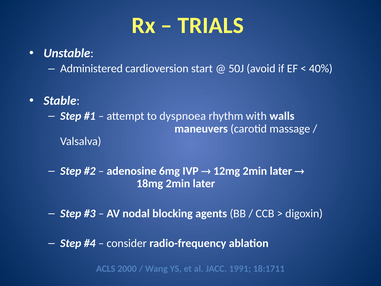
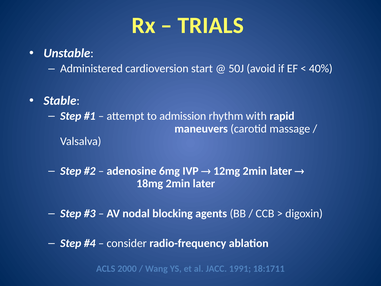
dyspnoea: dyspnoea -> admission
walls: walls -> rapid
